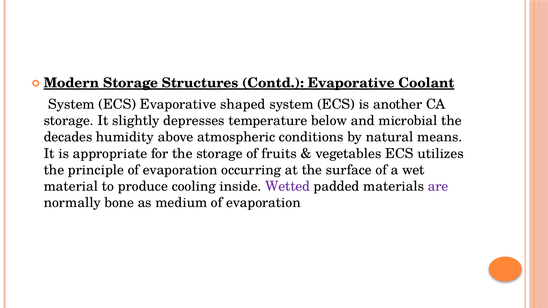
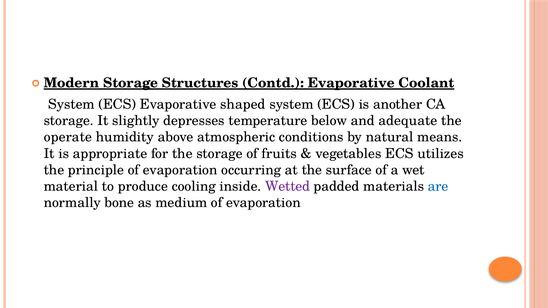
microbial: microbial -> adequate
decades: decades -> operate
are colour: purple -> blue
